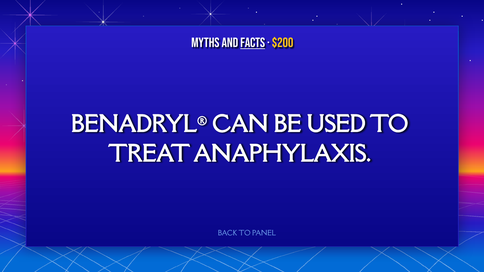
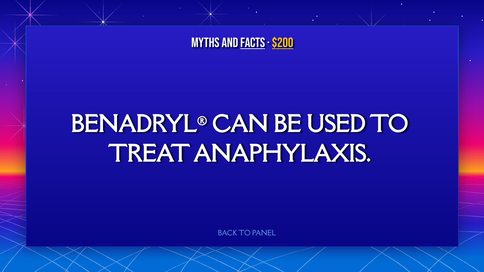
$200 underline: none -> present
